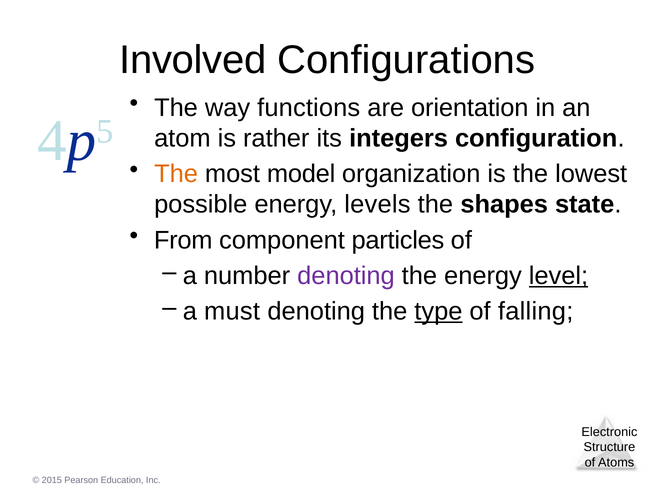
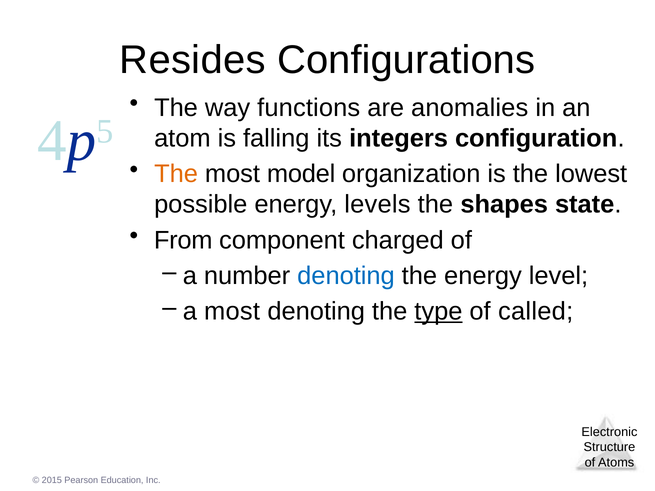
Involved: Involved -> Resides
orientation: orientation -> anomalies
rather: rather -> falling
particles: particles -> charged
denoting at (346, 276) colour: purple -> blue
level underline: present -> none
a must: must -> most
falling: falling -> called
